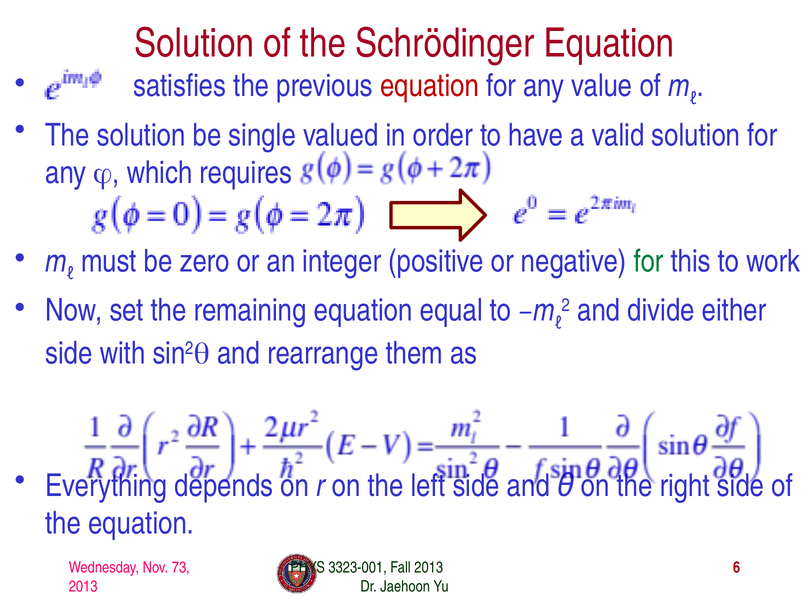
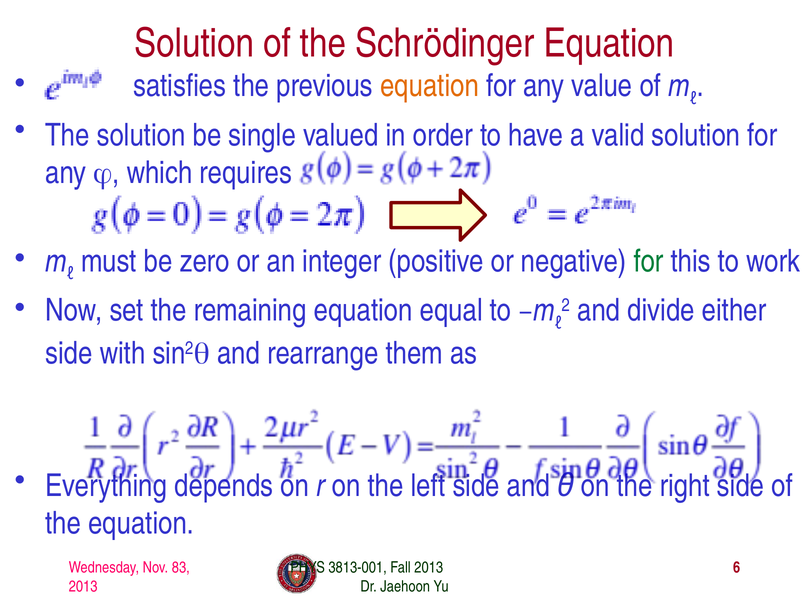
equation at (430, 86) colour: red -> orange
73: 73 -> 83
3323-001: 3323-001 -> 3813-001
